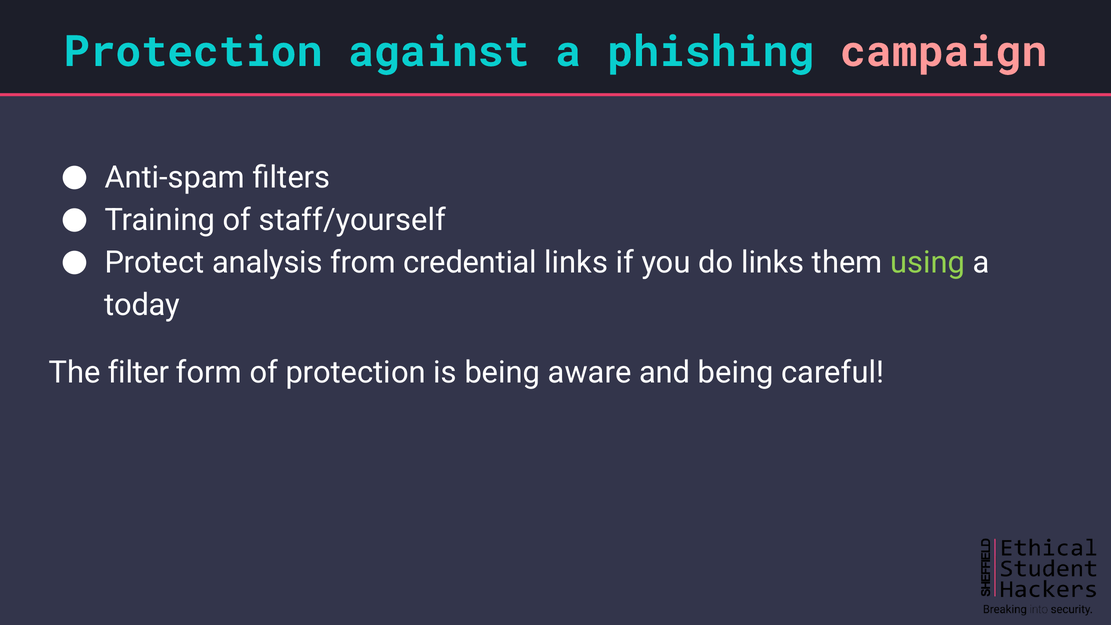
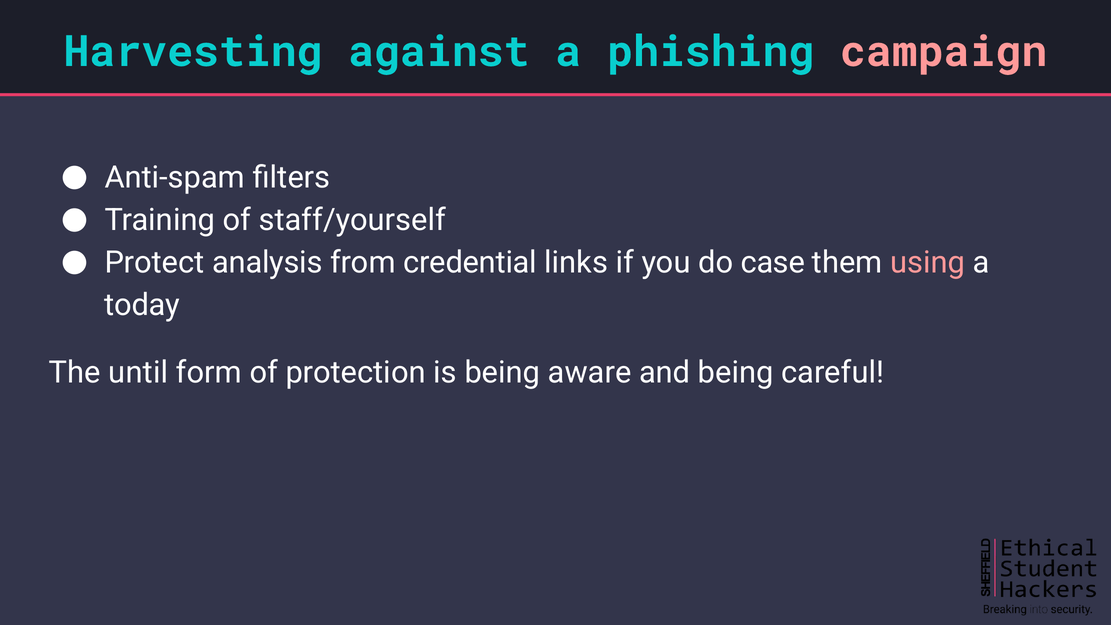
Protection at (193, 52): Protection -> Harvesting
do links: links -> case
using colour: light green -> pink
filter: filter -> until
